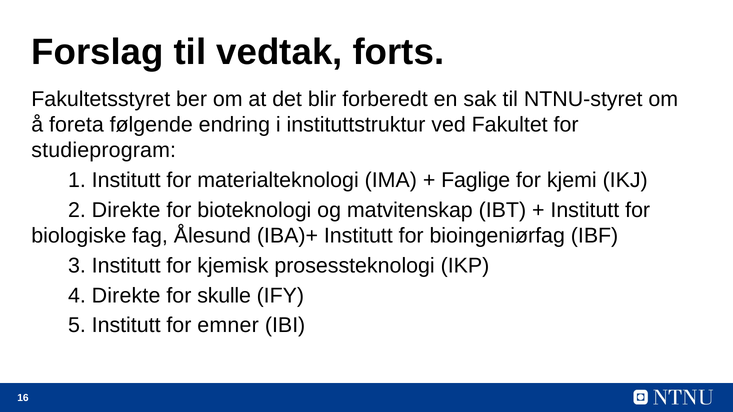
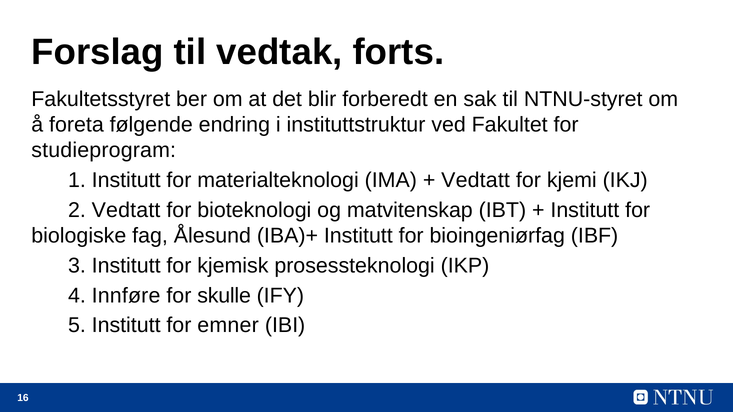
Faglige at (476, 180): Faglige -> Vedtatt
2 Direkte: Direkte -> Vedtatt
4 Direkte: Direkte -> Innføre
